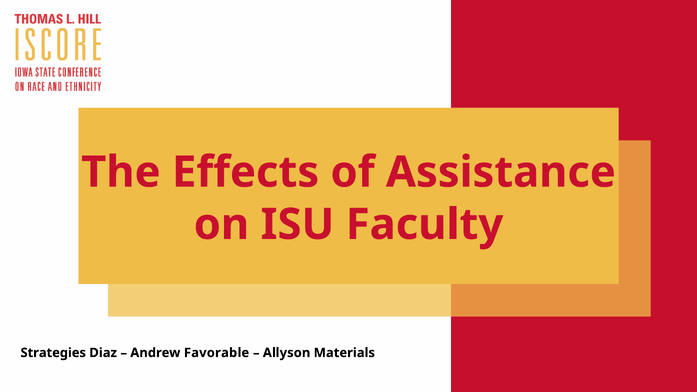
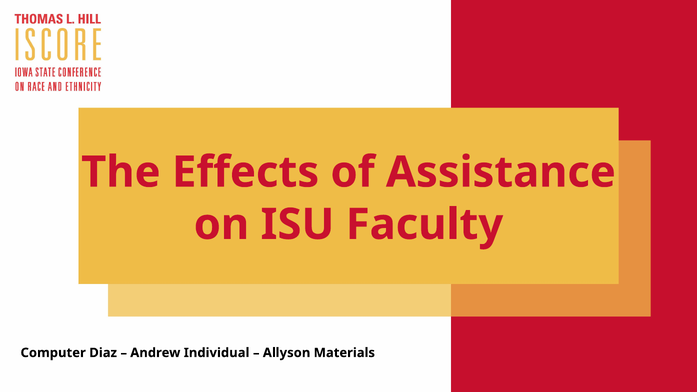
Strategies: Strategies -> Computer
Favorable: Favorable -> Individual
